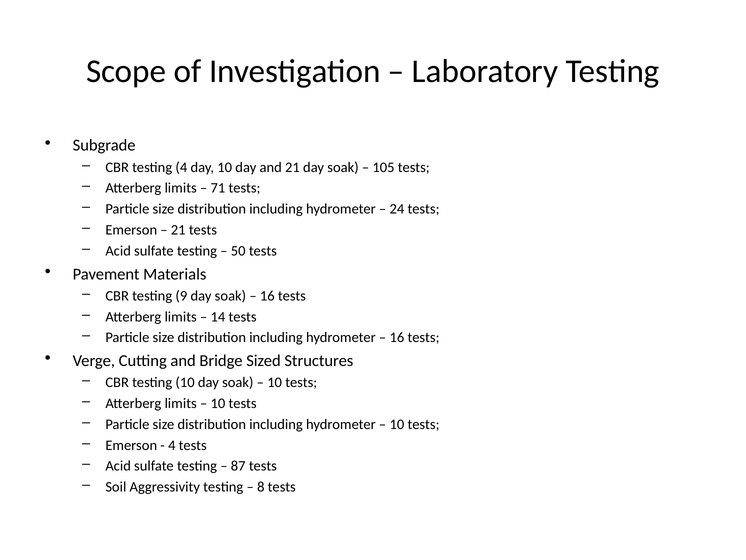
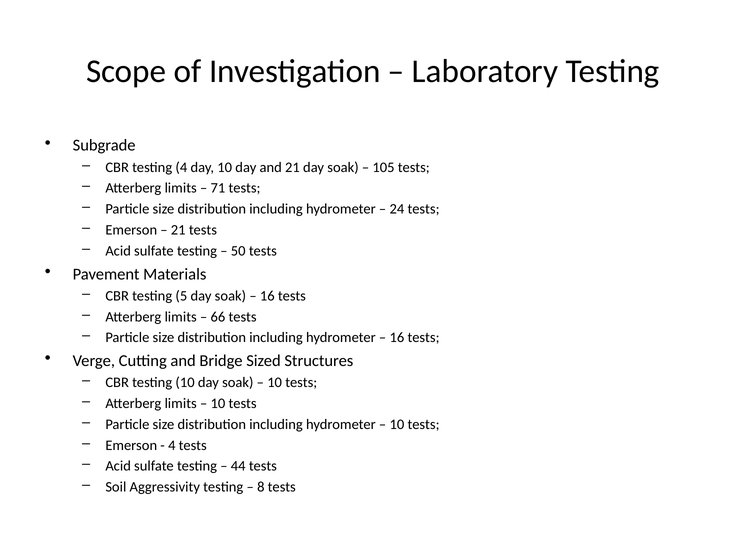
9: 9 -> 5
14: 14 -> 66
87: 87 -> 44
